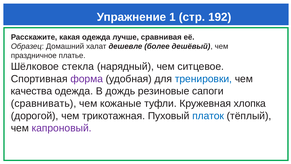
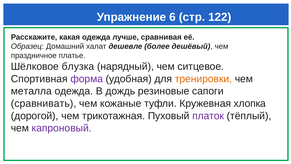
1: 1 -> 6
192: 192 -> 122
стекла: стекла -> блузка
тренировки colour: blue -> orange
качества: качества -> металла
платок colour: blue -> purple
